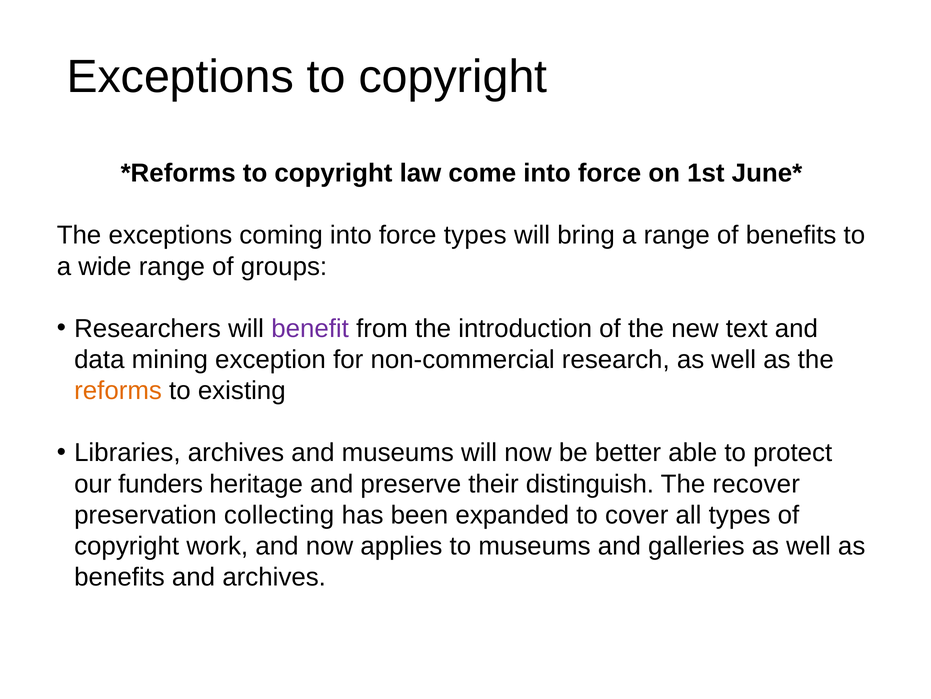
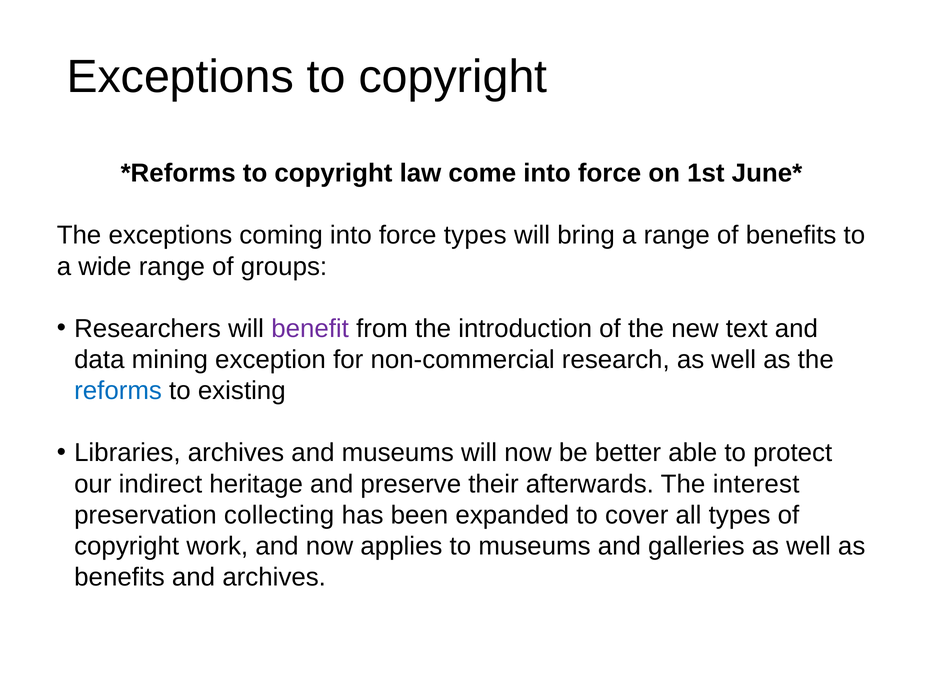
reforms colour: orange -> blue
funders: funders -> indirect
distinguish: distinguish -> afterwards
recover: recover -> interest
